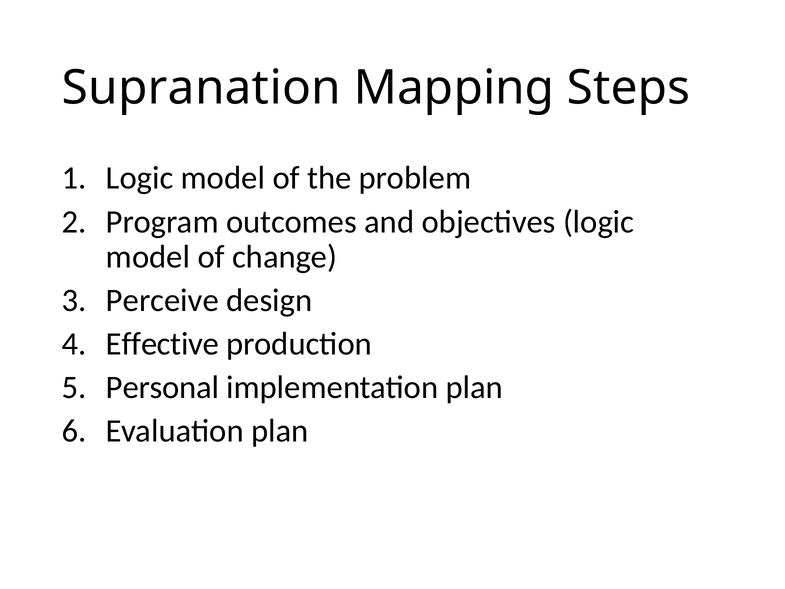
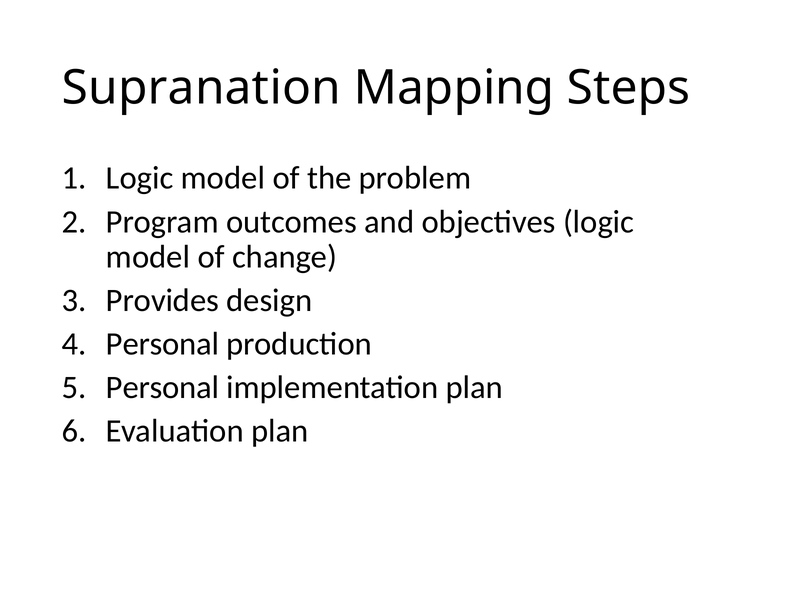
Perceive: Perceive -> Provides
Effective at (163, 344): Effective -> Personal
